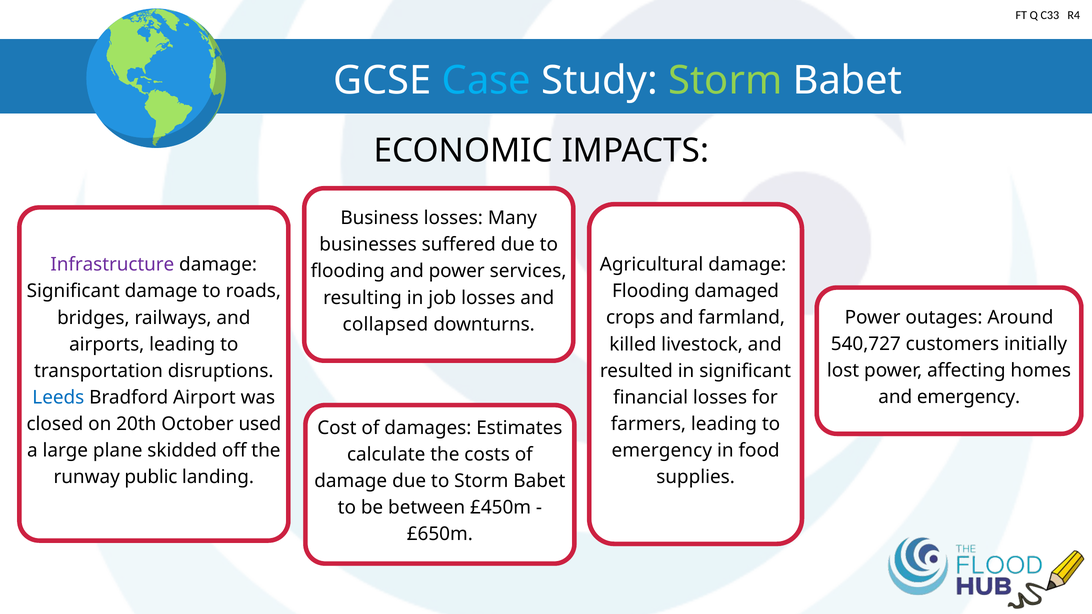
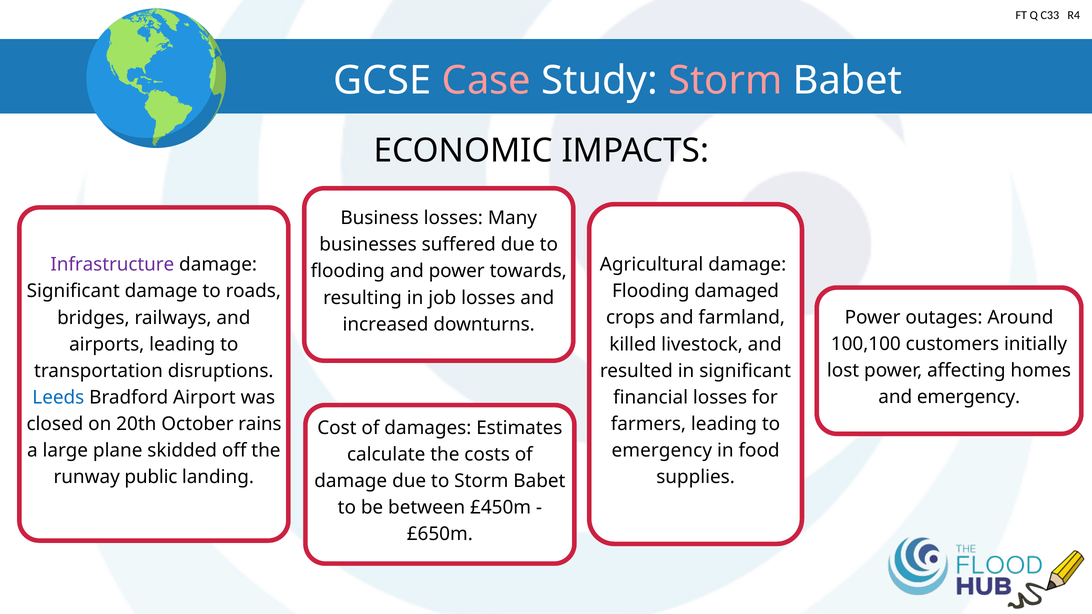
Case colour: light blue -> pink
Storm at (725, 81) colour: light green -> pink
services: services -> towards
collapsed: collapsed -> increased
540,727: 540,727 -> 100,100
used: used -> rains
